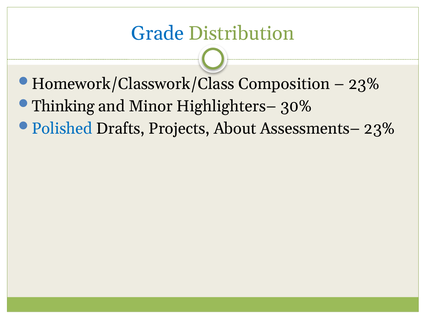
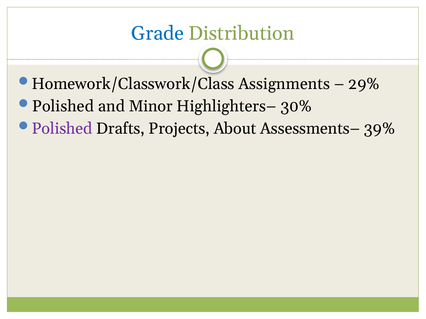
Composition: Composition -> Assignments
23% at (364, 84): 23% -> 29%
Thinking at (63, 106): Thinking -> Polished
Polished at (62, 129) colour: blue -> purple
Assessments– 23%: 23% -> 39%
